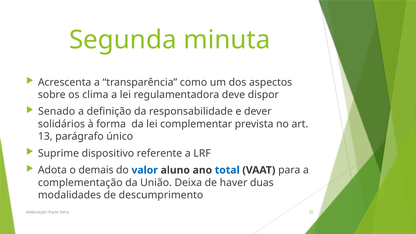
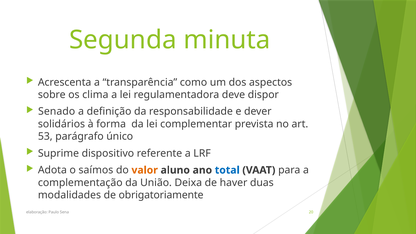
13: 13 -> 53
demais: demais -> saímos
valor colour: blue -> orange
descumprimento: descumprimento -> obrigatoriamente
